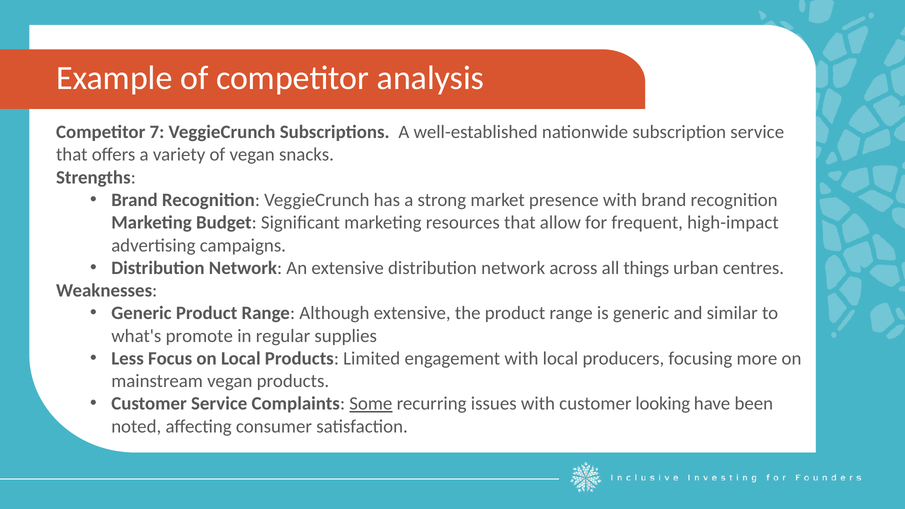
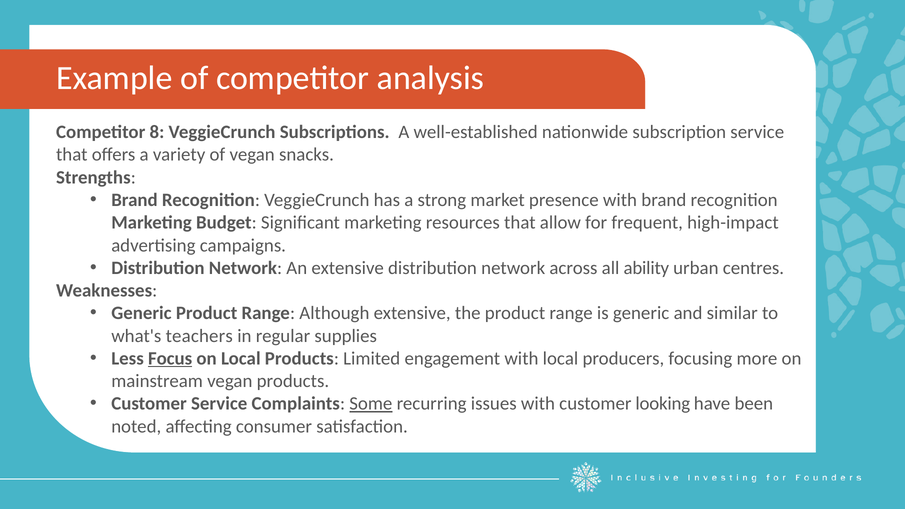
7: 7 -> 8
things: things -> ability
promote: promote -> teachers
Focus underline: none -> present
